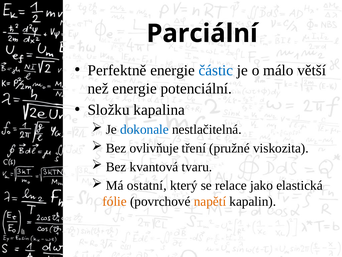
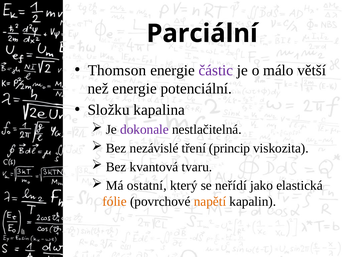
Perfektně: Perfektně -> Thomson
částic colour: blue -> purple
dokonale colour: blue -> purple
ovlivňuje: ovlivňuje -> nezávislé
pružné: pružné -> princip
relace: relace -> neřídí
